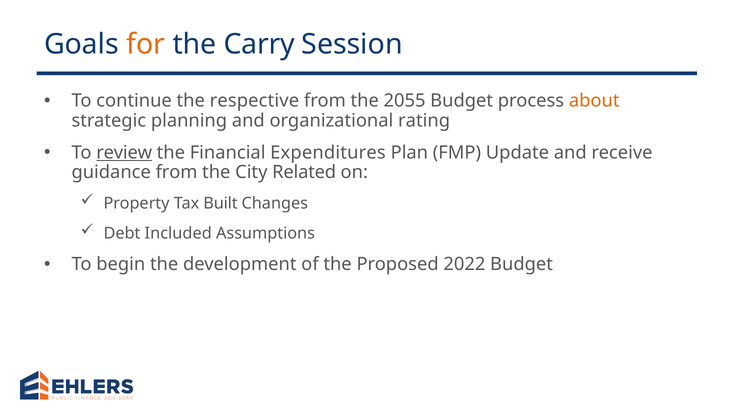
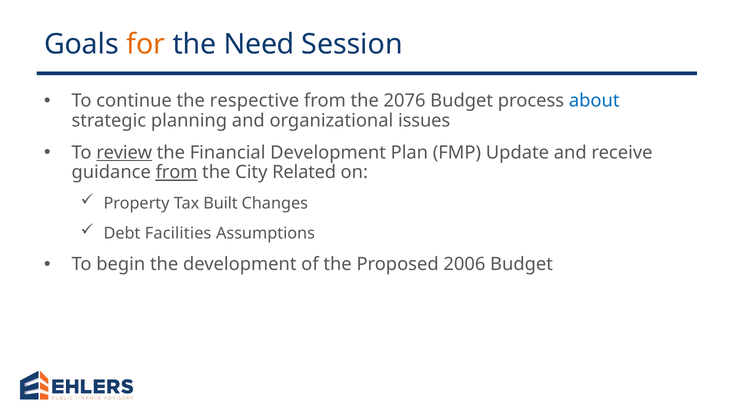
Carry: Carry -> Need
2055: 2055 -> 2076
about colour: orange -> blue
rating: rating -> issues
Financial Expenditures: Expenditures -> Development
from at (177, 172) underline: none -> present
Included: Included -> Facilities
2022: 2022 -> 2006
